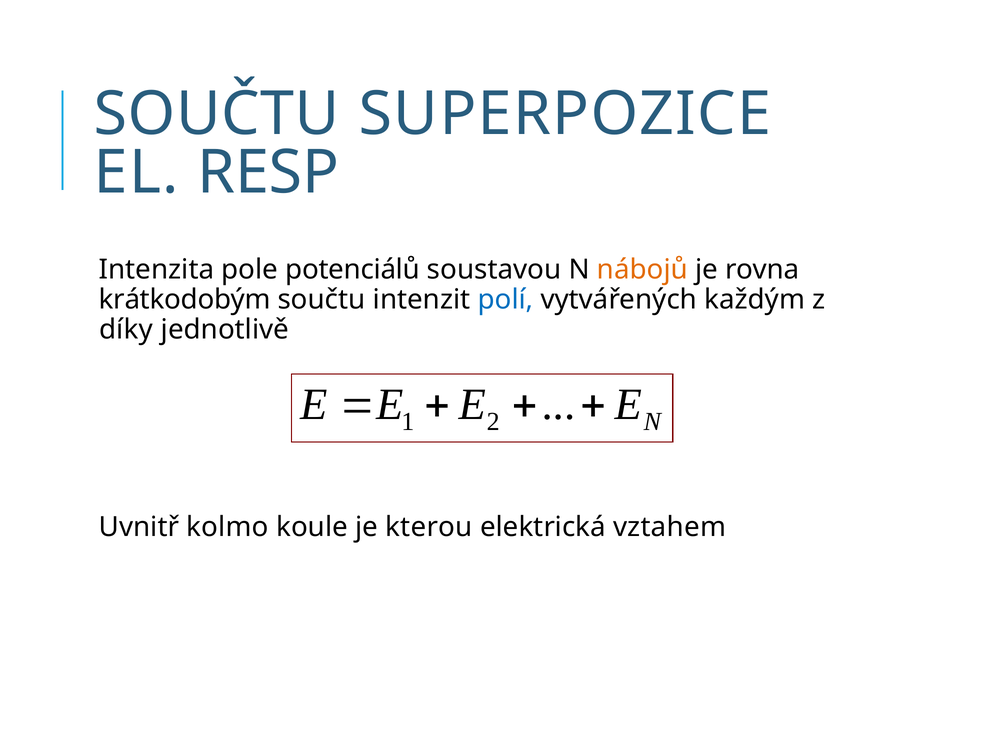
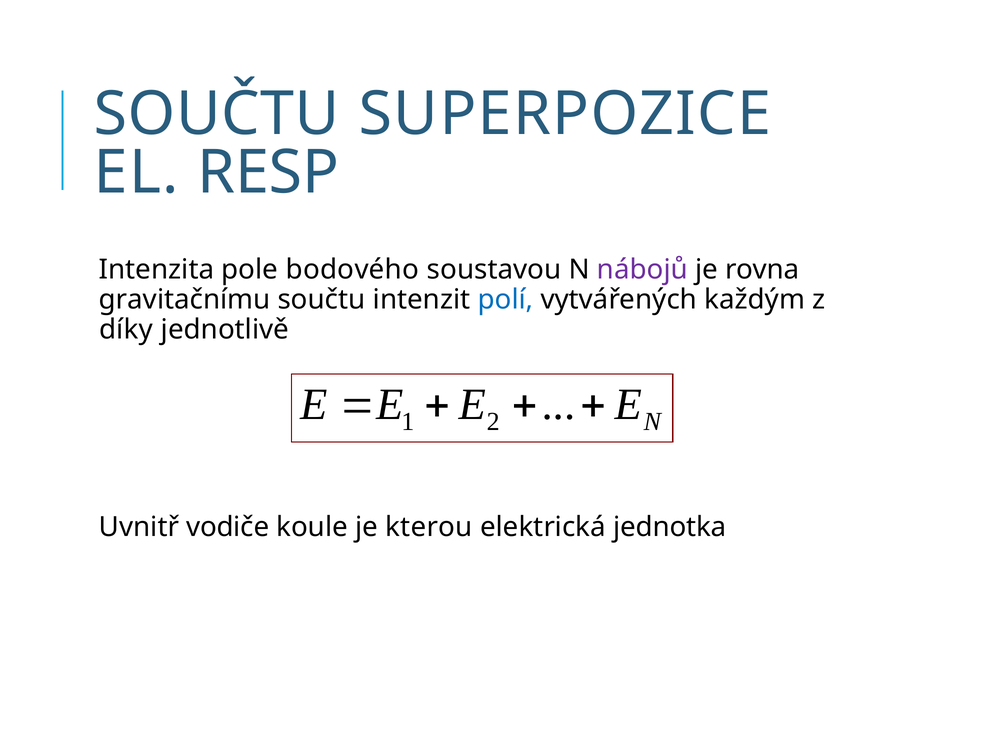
potenciálů: potenciálů -> bodového
nábojů colour: orange -> purple
krátkodobým: krátkodobým -> gravitačnímu
kolmo: kolmo -> vodiče
vztahem: vztahem -> jednotka
